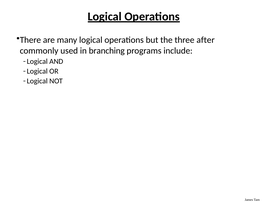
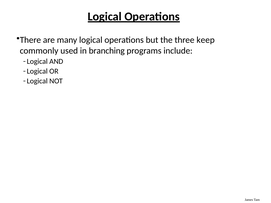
after: after -> keep
